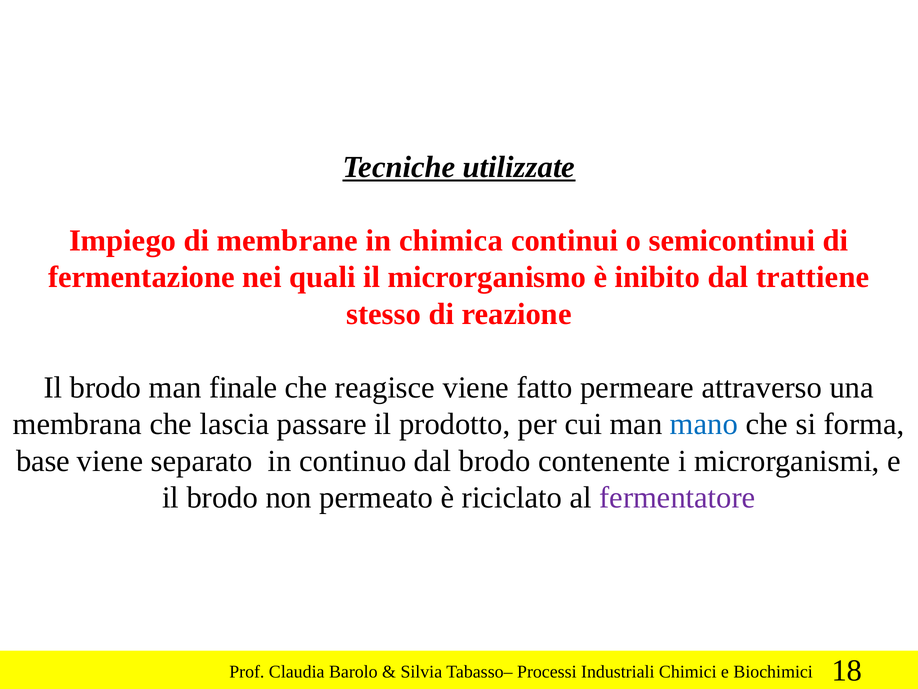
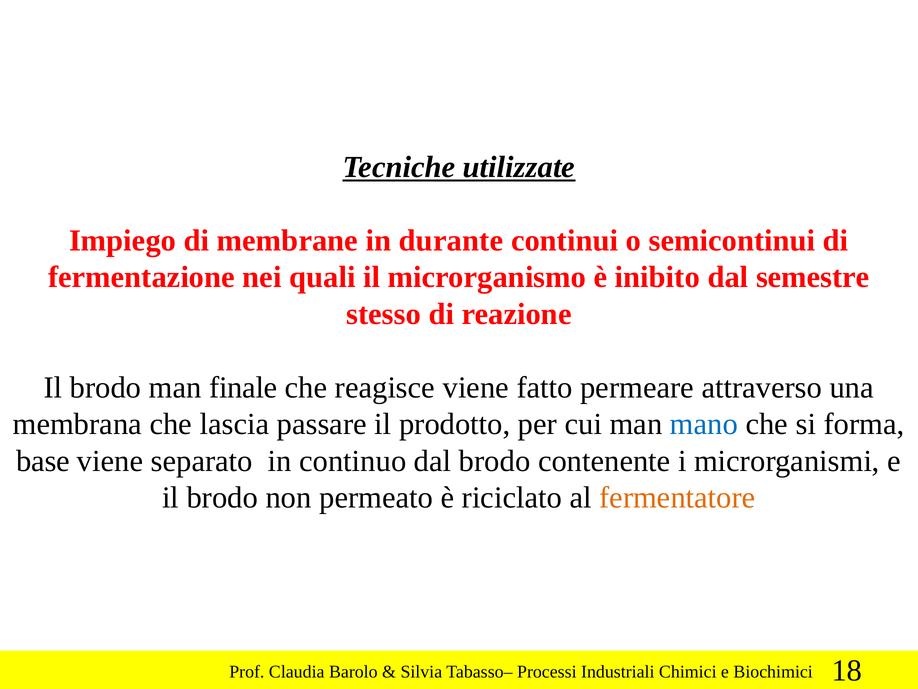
chimica: chimica -> durante
trattiene: trattiene -> semestre
fermentatore colour: purple -> orange
